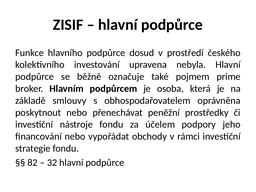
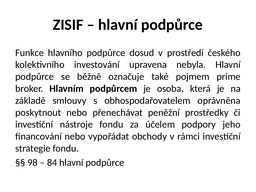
82: 82 -> 98
32: 32 -> 84
